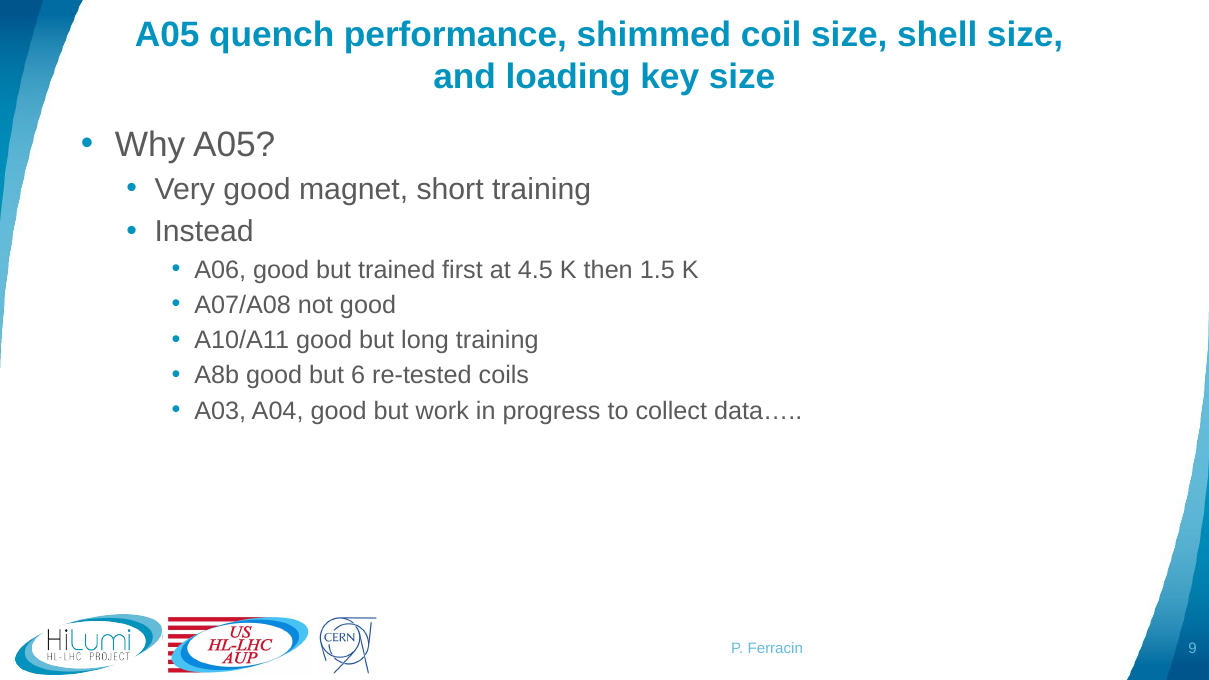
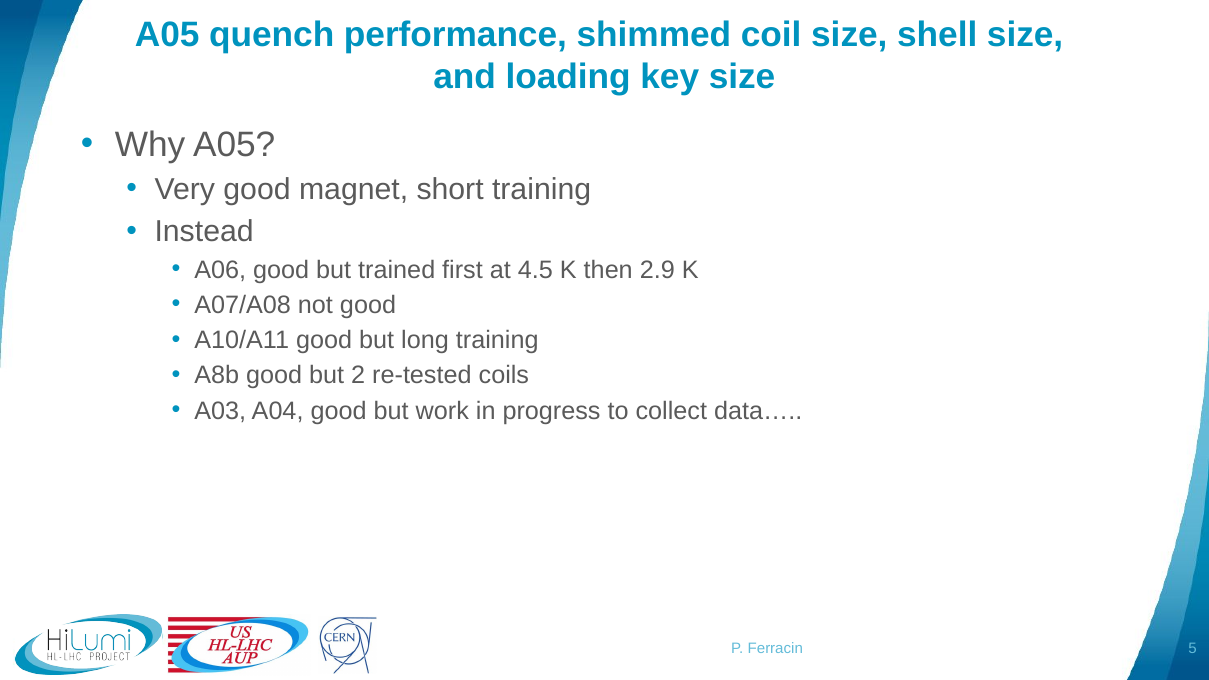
1.5: 1.5 -> 2.9
6: 6 -> 2
9: 9 -> 5
